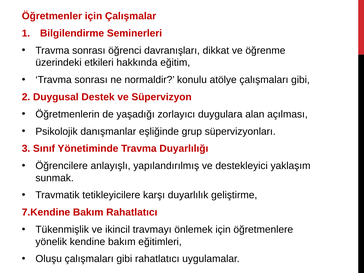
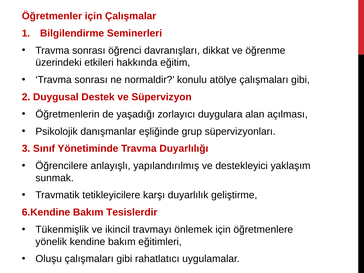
7.Kendine: 7.Kendine -> 6.Kendine
Bakım Rahatlatıcı: Rahatlatıcı -> Tesislerdir
